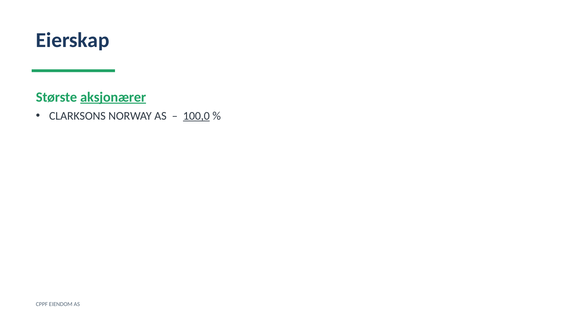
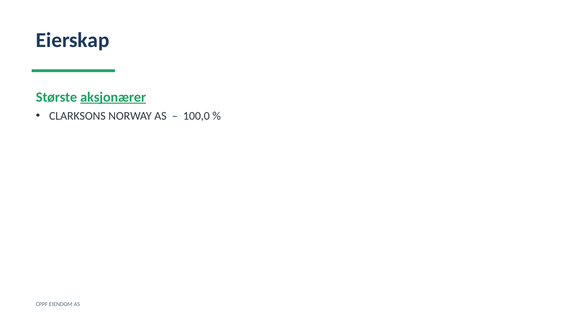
100,0 underline: present -> none
